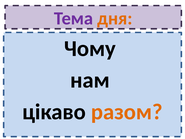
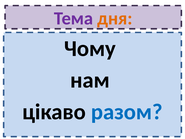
разом colour: orange -> blue
